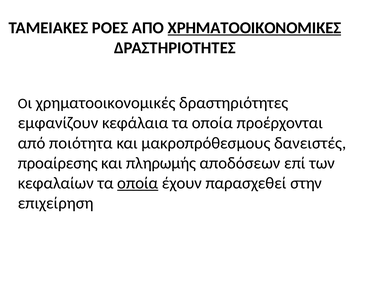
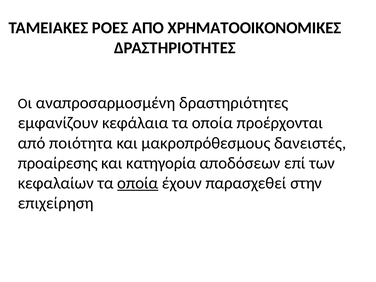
ΧΡΗΜΑΤΟΟΙΚΟΝΟΜΙΚΕΣ underline: present -> none
χρηµατοοικονοµικές: χρηµατοοικονοµικές -> αναπροσαρμοσμένη
πληρωμής: πληρωμής -> κατηγορία
